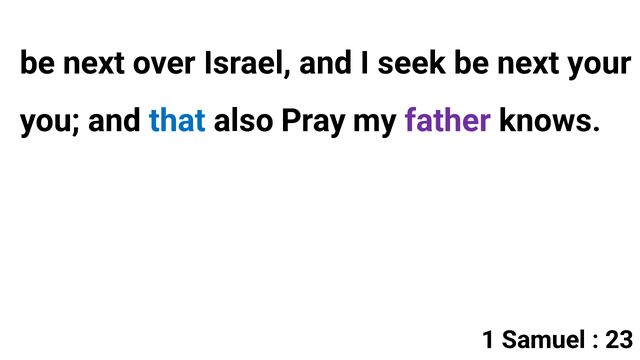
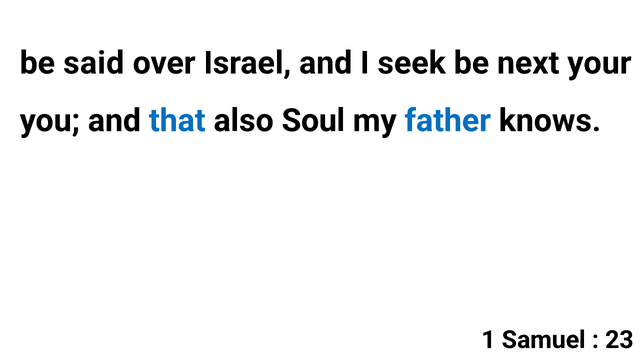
next at (94, 63): next -> said
Pray: Pray -> Soul
father colour: purple -> blue
